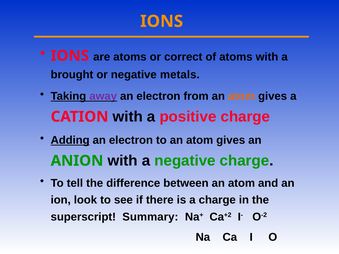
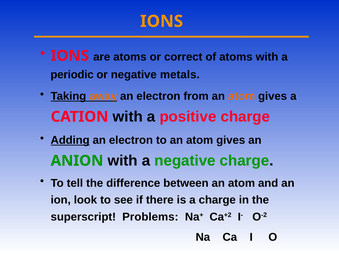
brought: brought -> periodic
away colour: purple -> orange
Summary: Summary -> Problems
